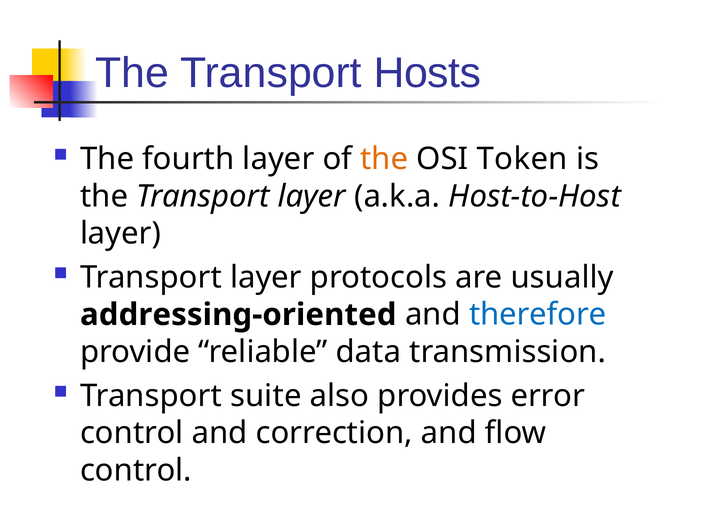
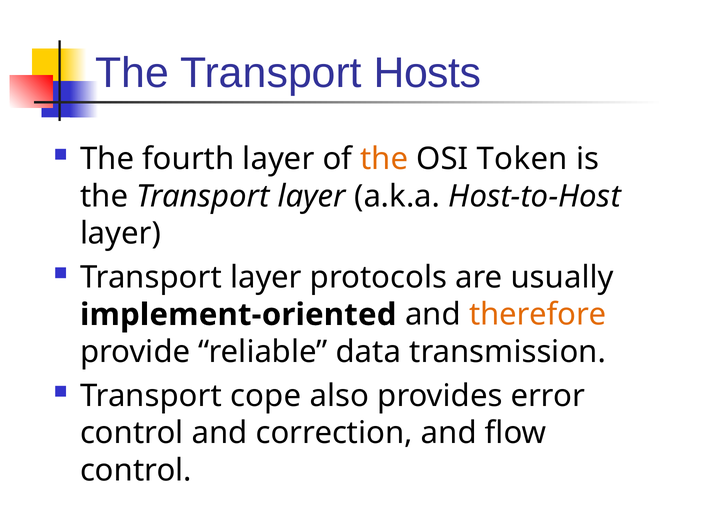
addressing-oriented: addressing-oriented -> implement-oriented
therefore colour: blue -> orange
suite: suite -> cope
